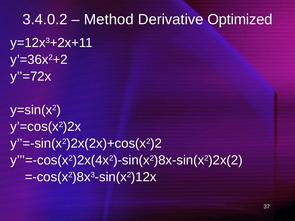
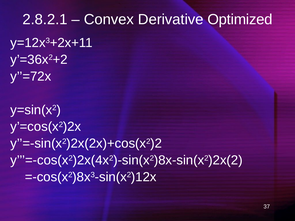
3.4.0.2: 3.4.0.2 -> 2.8.2.1
Method: Method -> Convex
